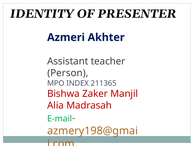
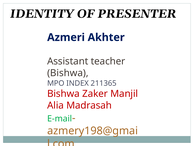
Person at (68, 73): Person -> Bishwa
